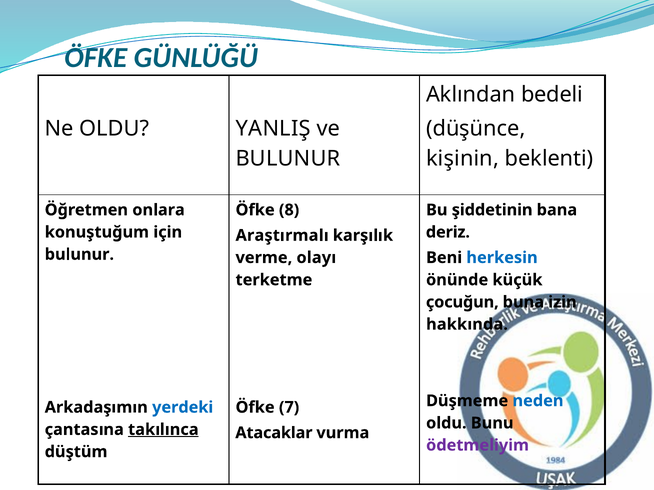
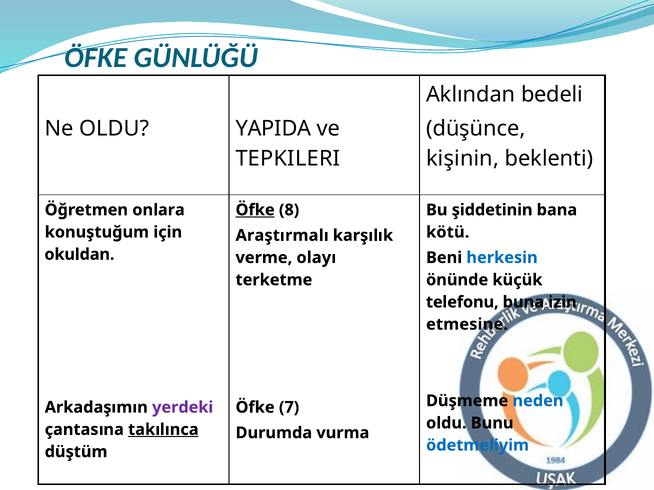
YANLIŞ: YANLIŞ -> YAPIDA
BULUNUR at (288, 159): BULUNUR -> TEPKILERI
Öfke at (255, 210) underline: none -> present
deriz: deriz -> kötü
bulunur at (79, 255): bulunur -> okuldan
çocuğun: çocuğun -> telefonu
hakkında: hakkında -> etmesine
yerdeki colour: blue -> purple
Atacaklar: Atacaklar -> Durumda
ödetmeliyim colour: purple -> blue
